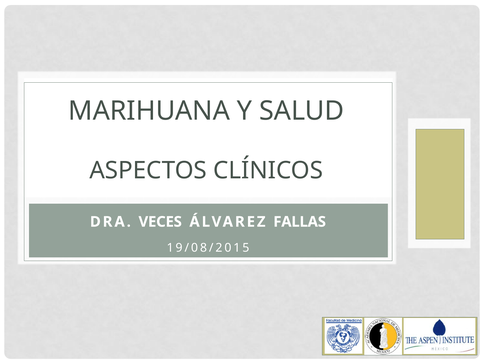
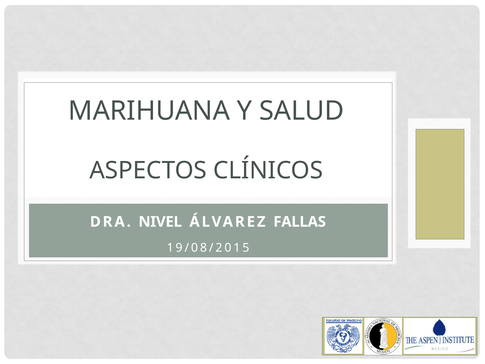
VECES: VECES -> NIVEL
